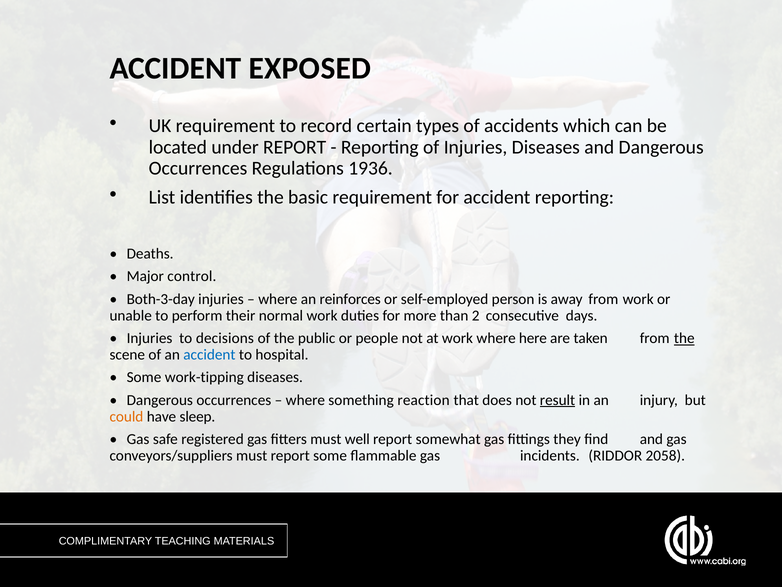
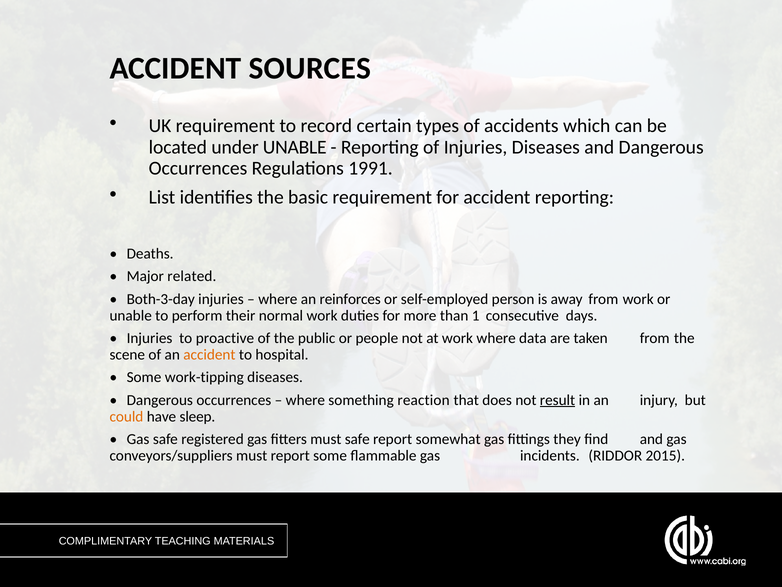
EXPOSED: EXPOSED -> SOURCES
under REPORT: REPORT -> UNABLE
1936: 1936 -> 1991
control: control -> related
2: 2 -> 1
decisions: decisions -> proactive
here: here -> data
the at (684, 338) underline: present -> none
accident at (209, 354) colour: blue -> orange
must well: well -> safe
2058: 2058 -> 2015
